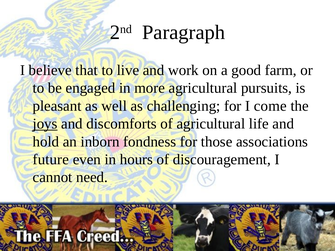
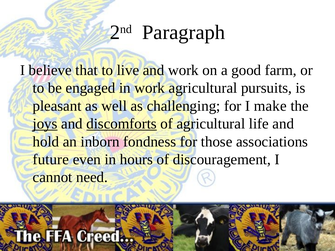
in more: more -> work
come: come -> make
discomforts underline: none -> present
